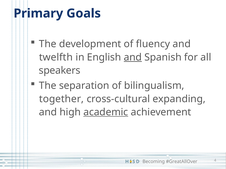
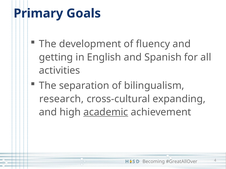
twelfth: twelfth -> getting
and at (133, 57) underline: present -> none
speakers: speakers -> activities
together: together -> research
